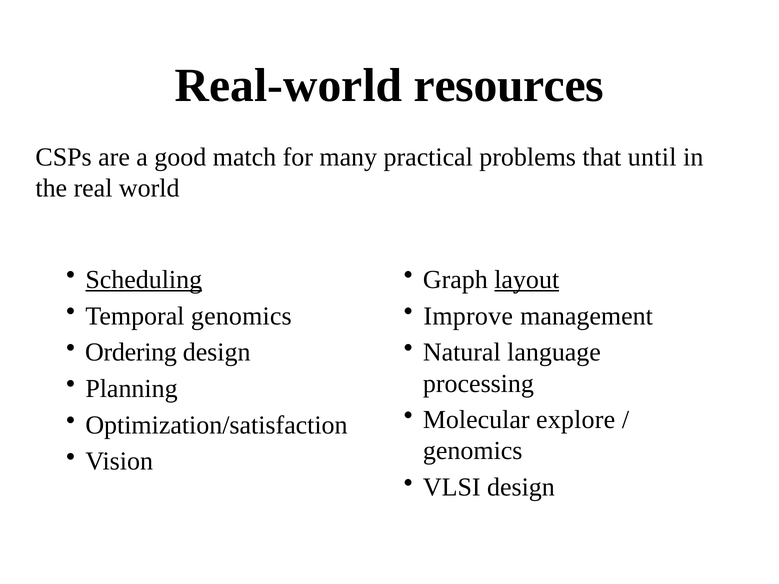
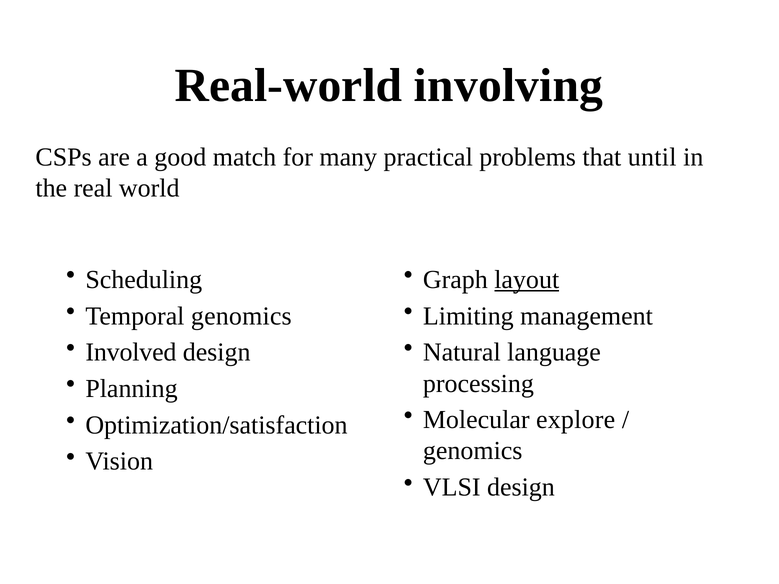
resources: resources -> involving
Scheduling underline: present -> none
Improve: Improve -> Limiting
Ordering: Ordering -> Involved
